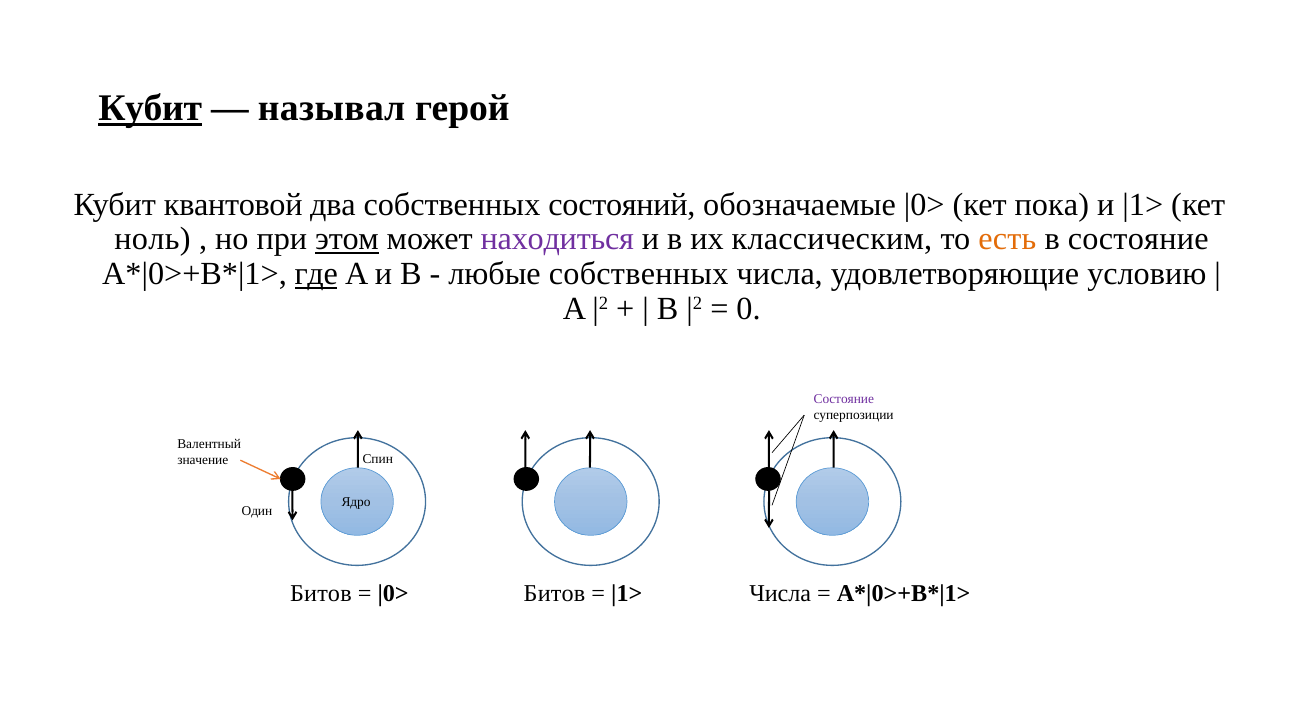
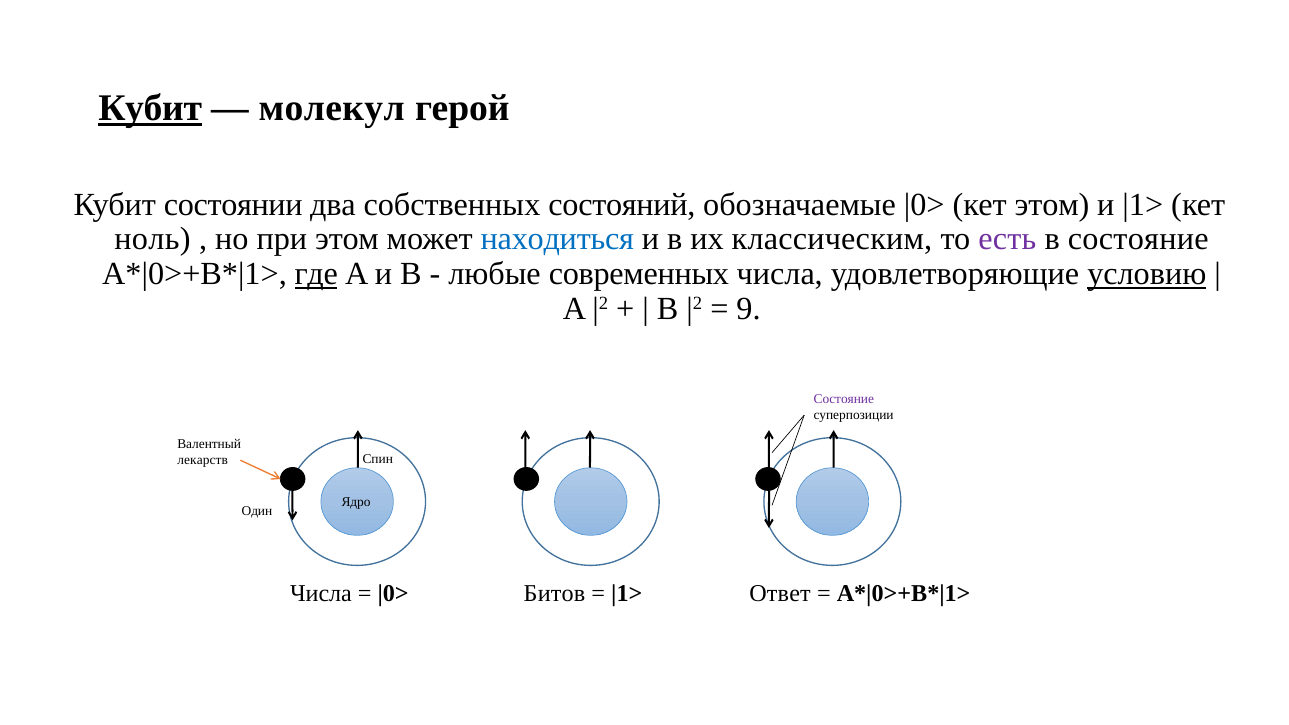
называл: называл -> молекул
квантовой: квантовой -> состоянии
кет пока: пока -> этом
этом at (347, 239) underline: present -> none
находиться colour: purple -> blue
есть colour: orange -> purple
любые собственных: собственных -> современных
условию underline: none -> present
0: 0 -> 9
значение: значение -> лекарств
Битов at (321, 594): Битов -> Числа
Числа at (780, 594): Числа -> Ответ
